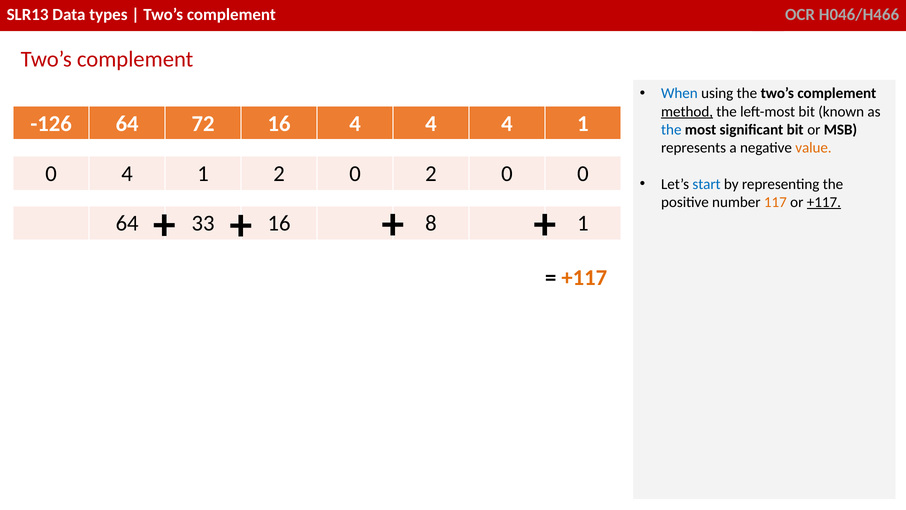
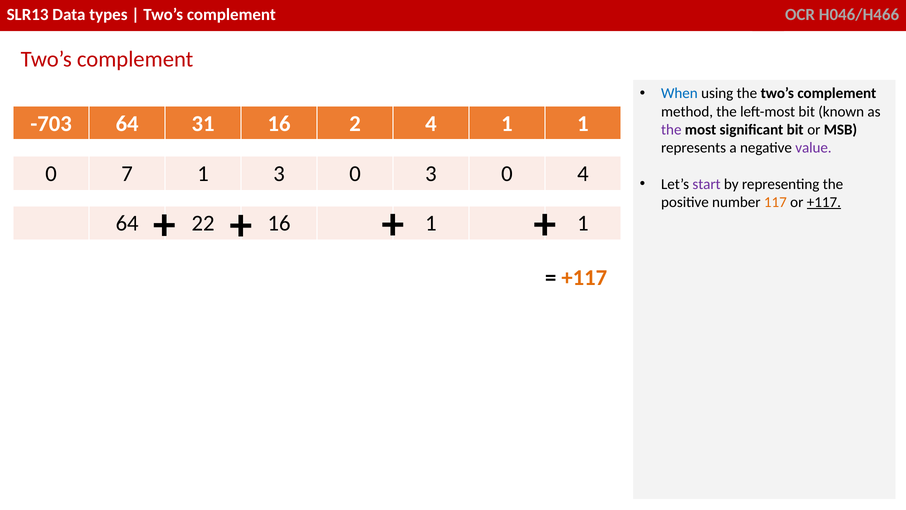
method underline: present -> none
-126: -126 -> -703
72: 72 -> 31
16 4: 4 -> 2
4 at (507, 124): 4 -> 1
the at (671, 130) colour: blue -> purple
value colour: orange -> purple
0 4: 4 -> 7
1 2: 2 -> 3
0 2: 2 -> 3
0 0: 0 -> 4
start colour: blue -> purple
33: 33 -> 22
16 8: 8 -> 1
